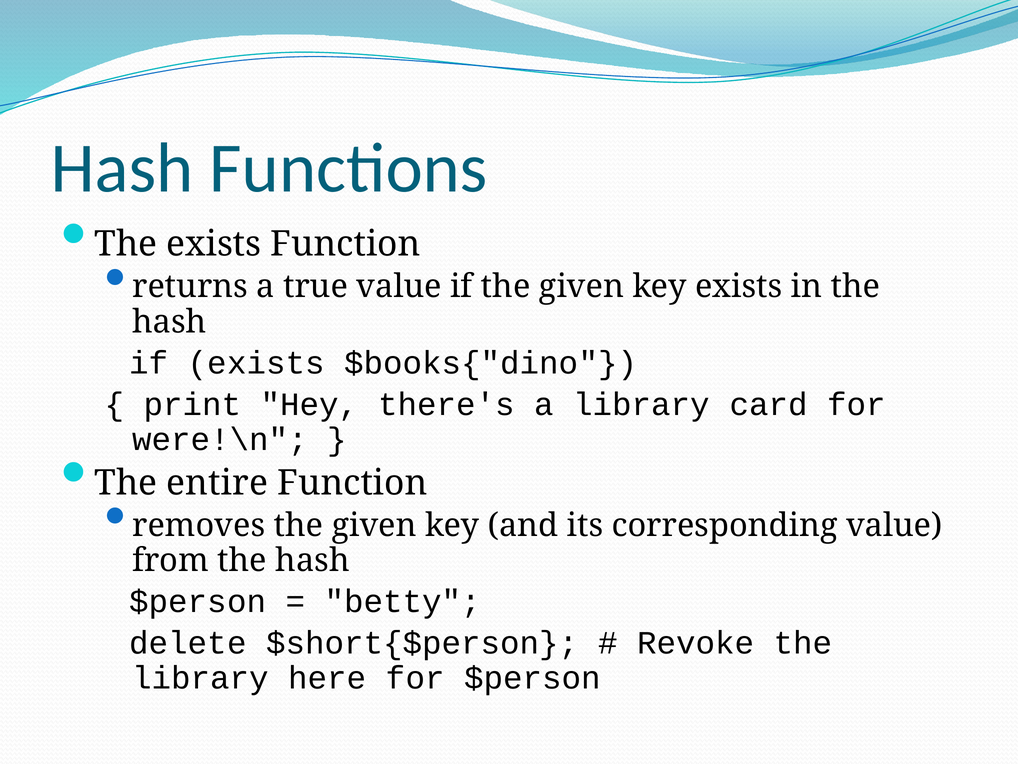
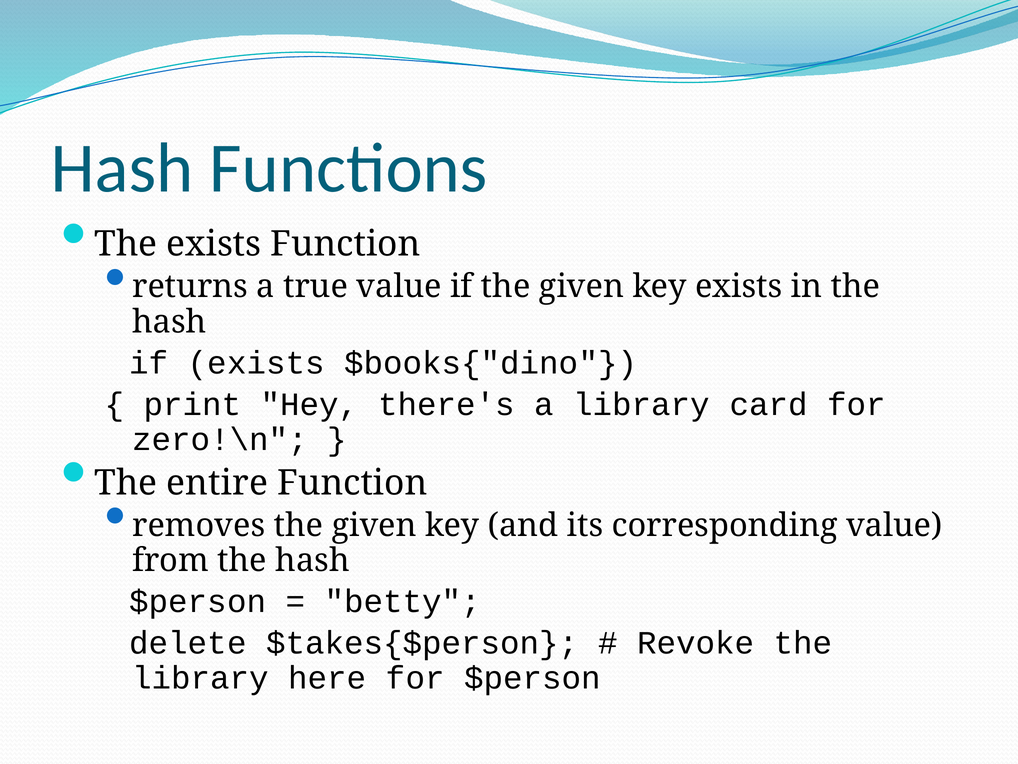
were!\n: were!\n -> zero!\n
$short{$person: $short{$person -> $takes{$person
